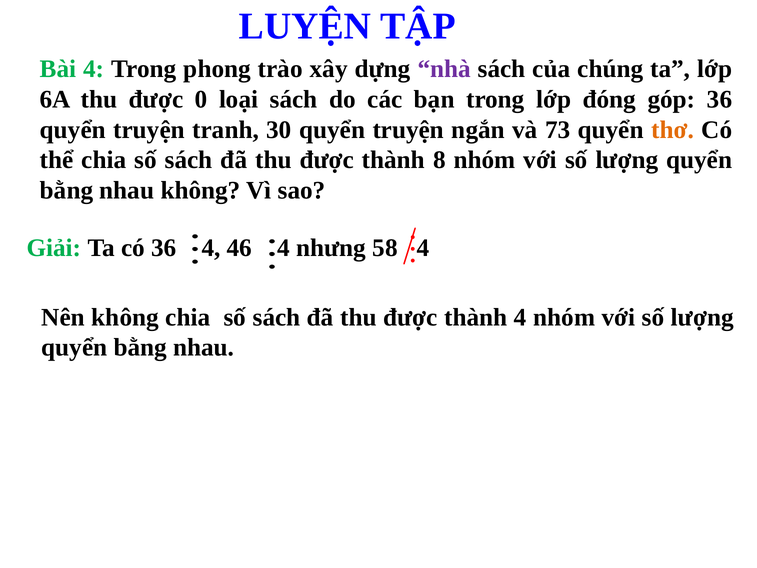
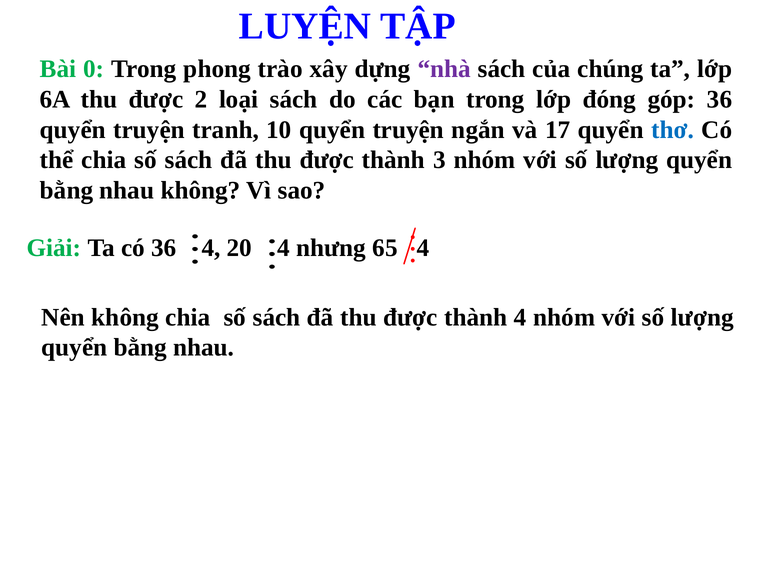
Bài 4: 4 -> 0
0: 0 -> 2
30: 30 -> 10
73: 73 -> 17
thơ colour: orange -> blue
8: 8 -> 3
46: 46 -> 20
58: 58 -> 65
